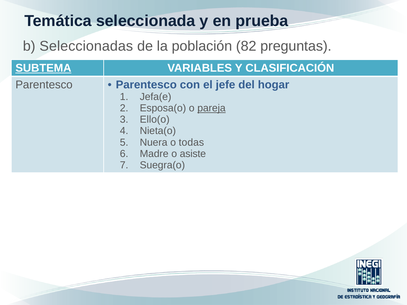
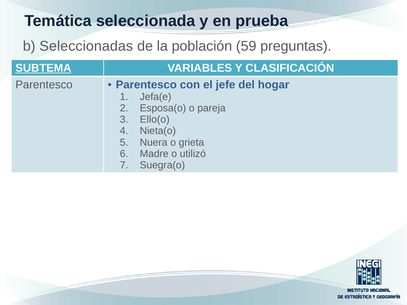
82: 82 -> 59
pareja underline: present -> none
todas: todas -> grieta
asiste: asiste -> utilizó
